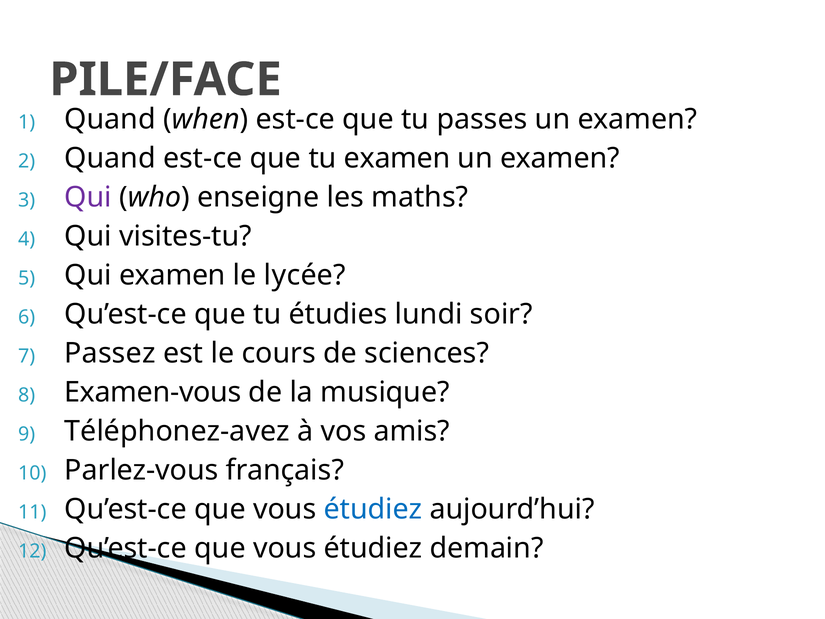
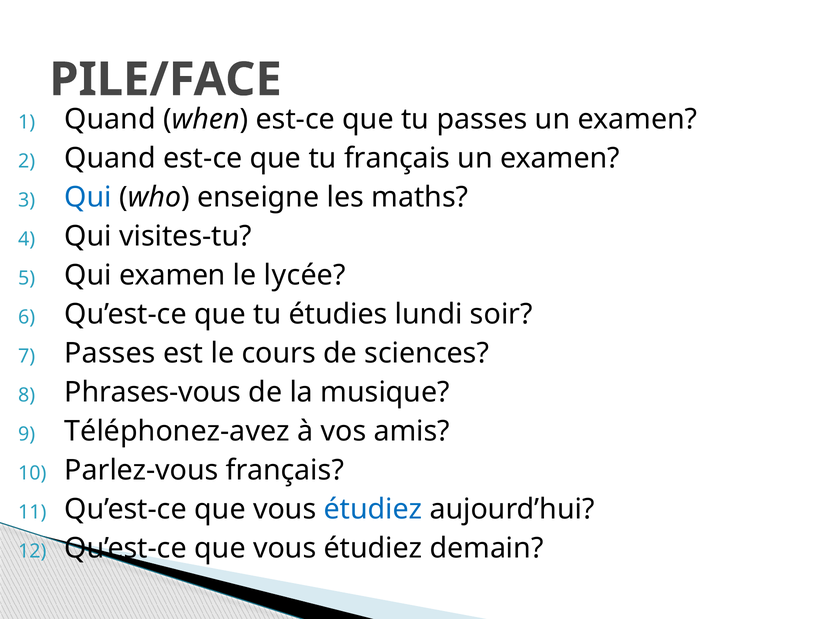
tu examen: examen -> français
Qui at (88, 197) colour: purple -> blue
Passez at (110, 353): Passez -> Passes
Examen-vous: Examen-vous -> Phrases-vous
